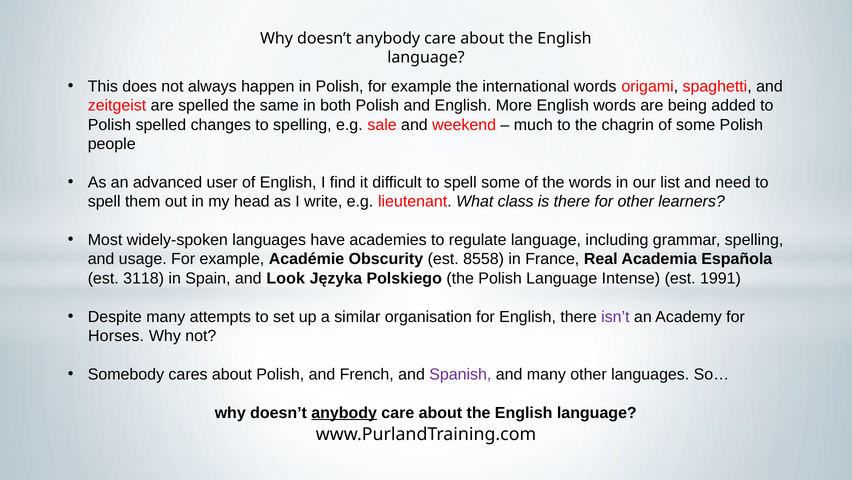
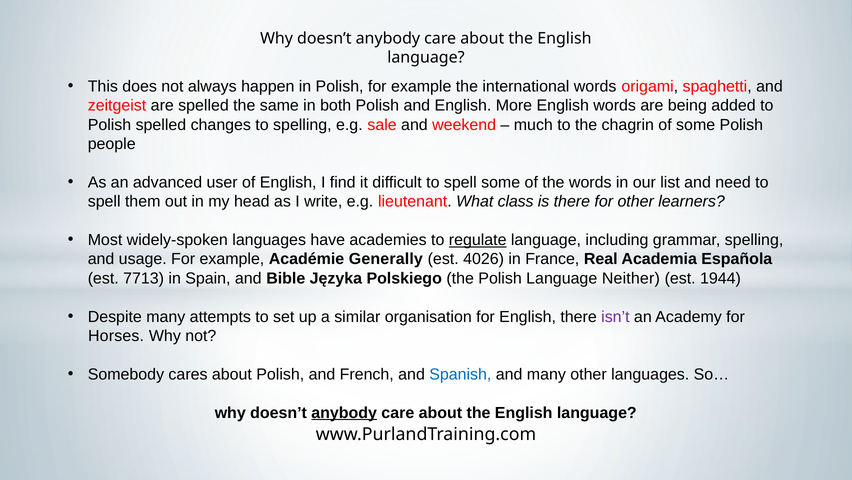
regulate underline: none -> present
Obscurity: Obscurity -> Generally
8558: 8558 -> 4026
3118: 3118 -> 7713
Look: Look -> Bible
Intense: Intense -> Neither
1991: 1991 -> 1944
Spanish colour: purple -> blue
